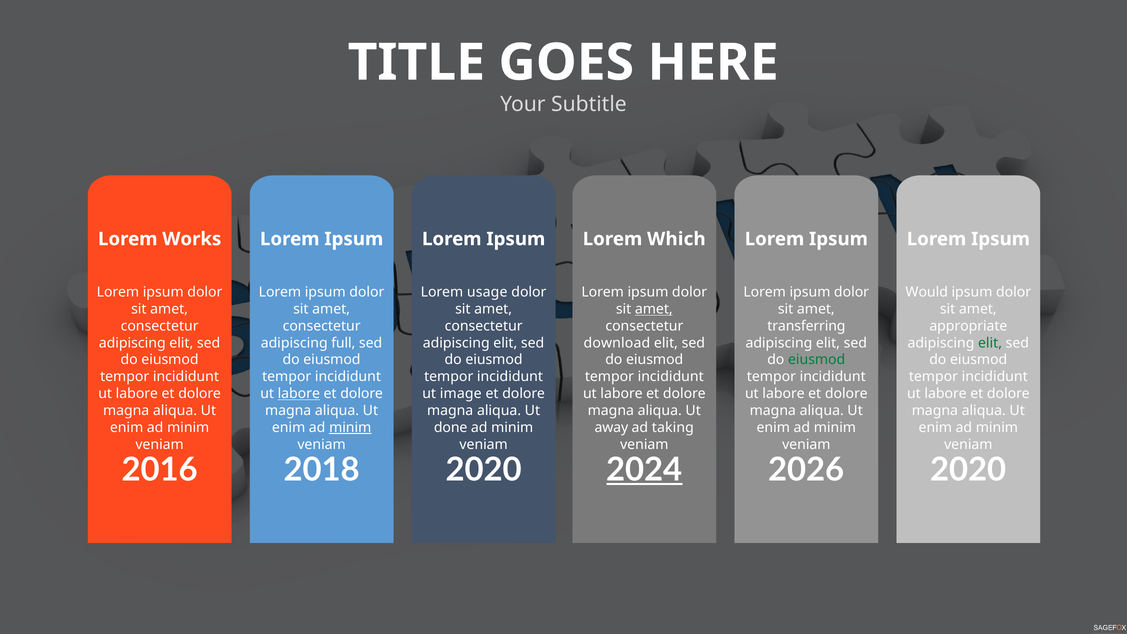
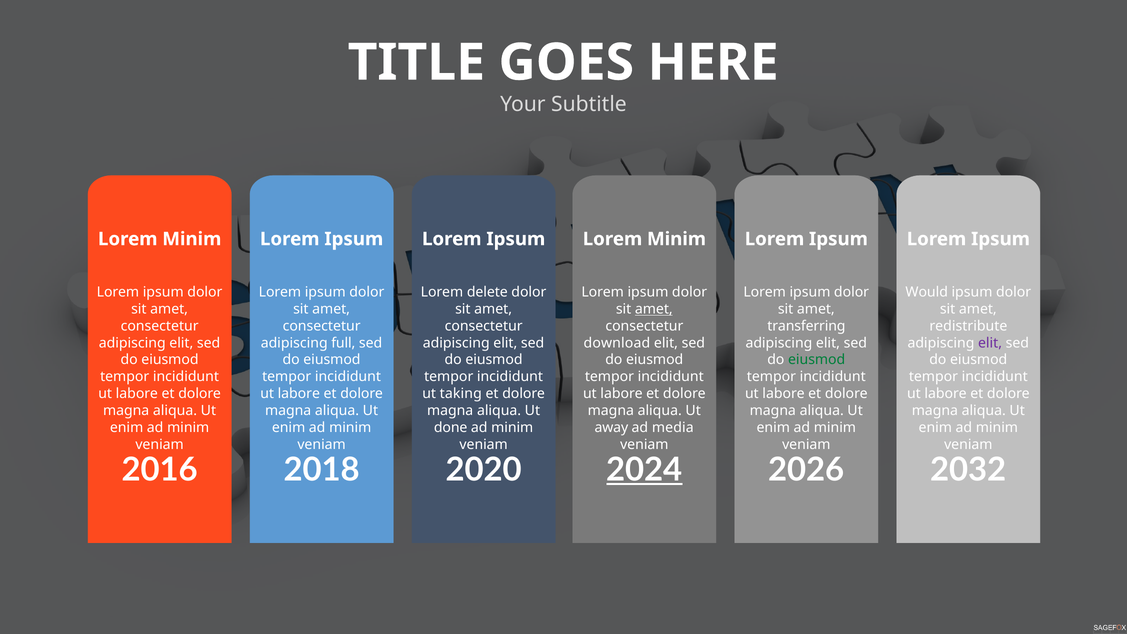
Works at (192, 239): Works -> Minim
Which at (676, 239): Which -> Minim
usage: usage -> delete
appropriate: appropriate -> redistribute
elit at (990, 343) colour: green -> purple
labore at (299, 394) underline: present -> none
image: image -> taking
minim at (350, 427) underline: present -> none
taking: taking -> media
2020 at (968, 470): 2020 -> 2032
